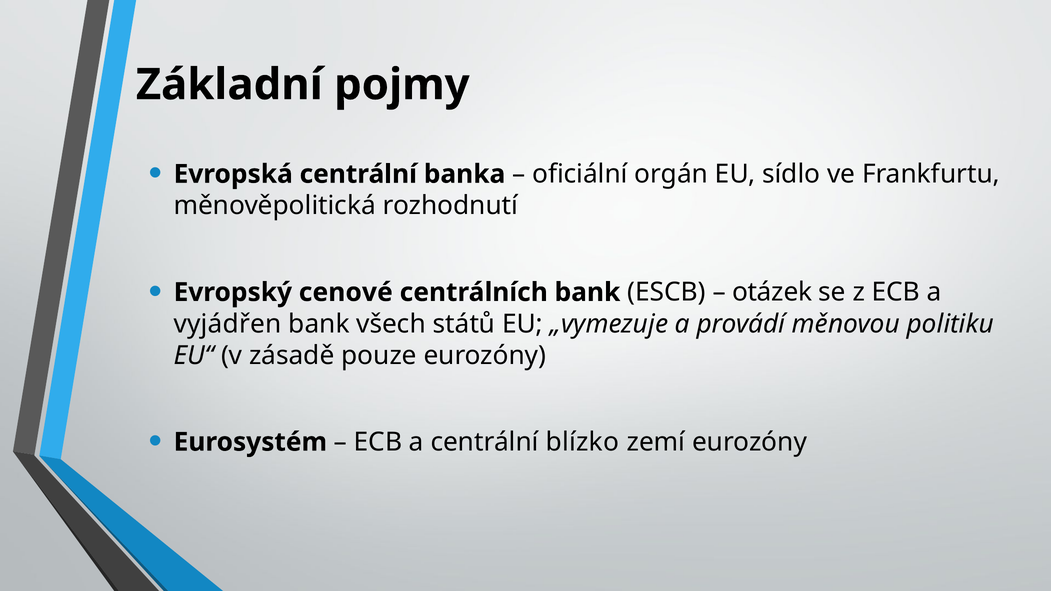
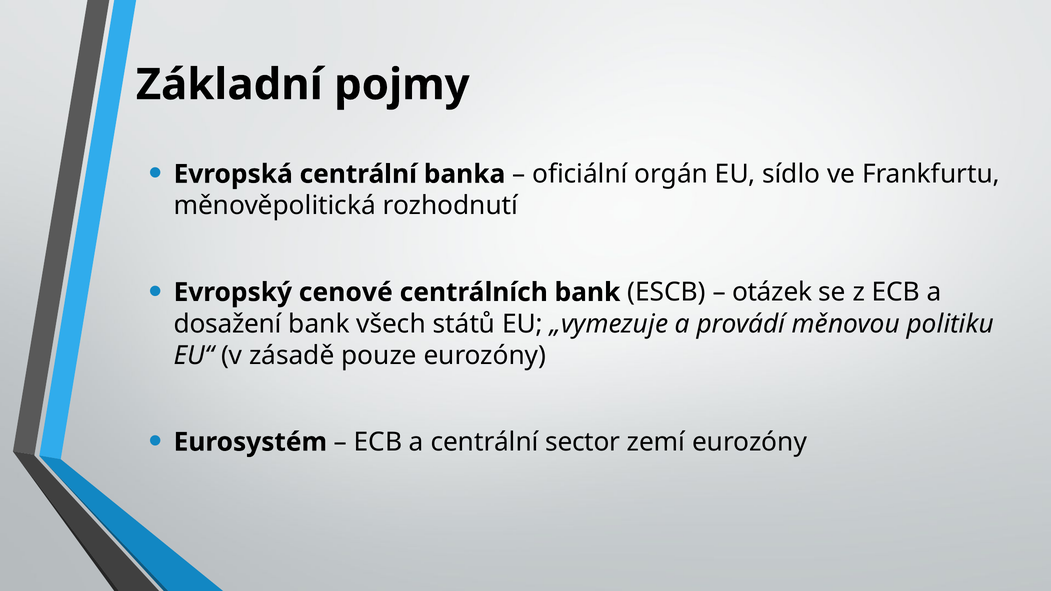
vyjádřen: vyjádřen -> dosažení
blízko: blízko -> sector
